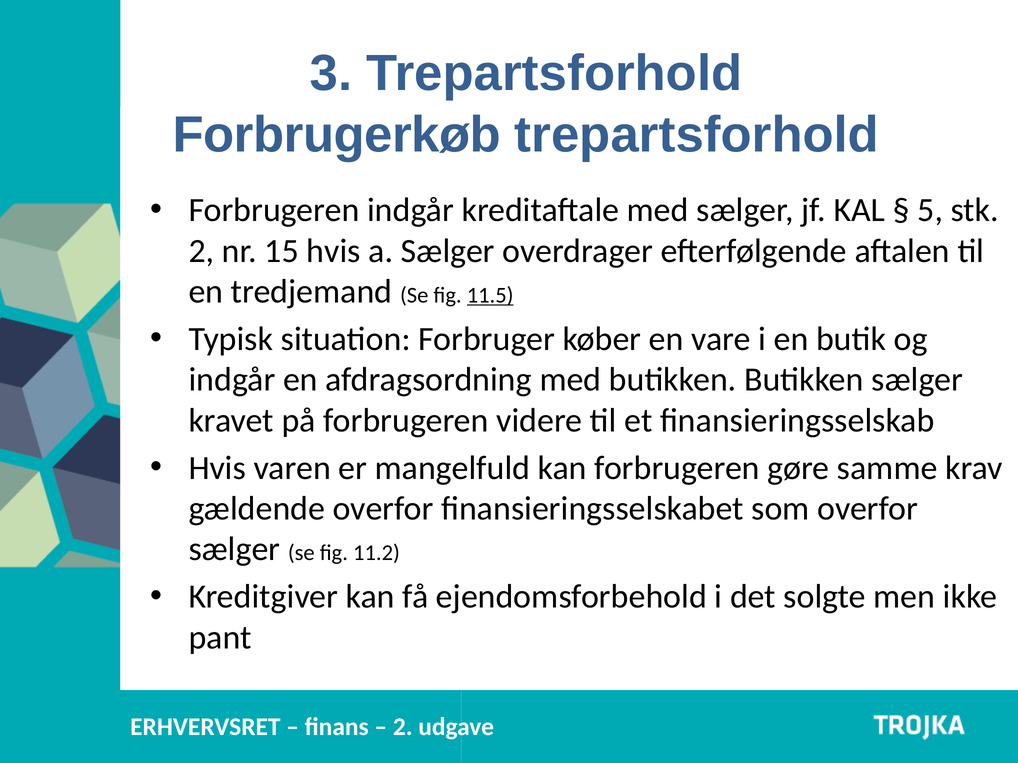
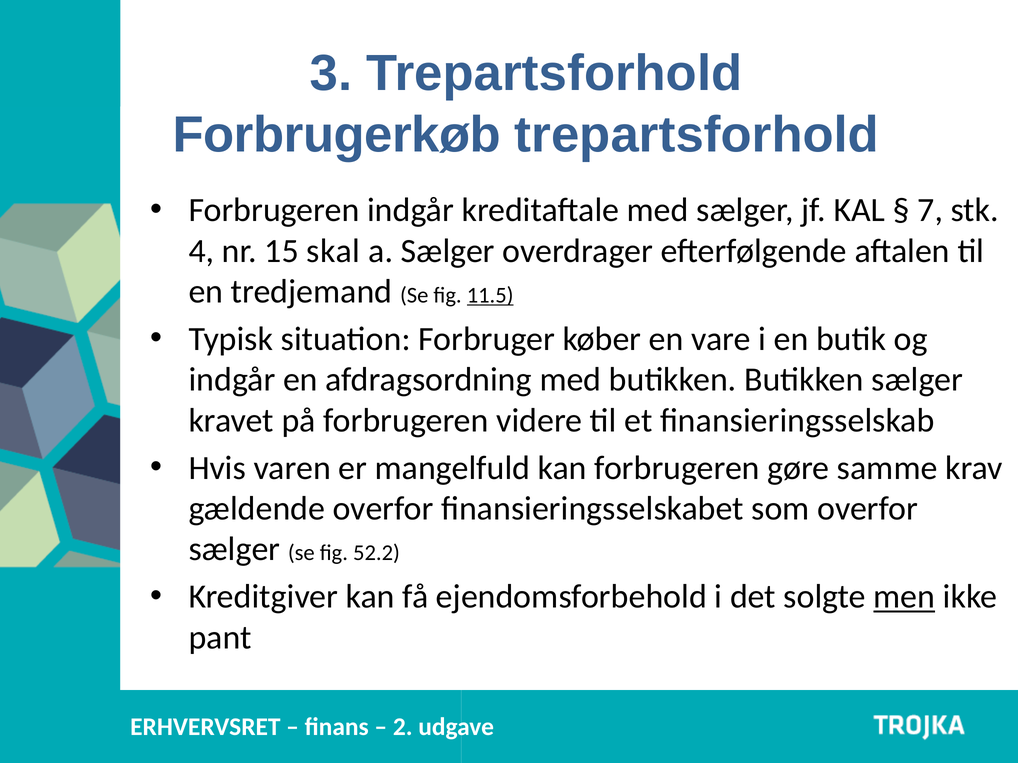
5: 5 -> 7
2 at (201, 251): 2 -> 4
15 hvis: hvis -> skal
11.2: 11.2 -> 52.2
men underline: none -> present
